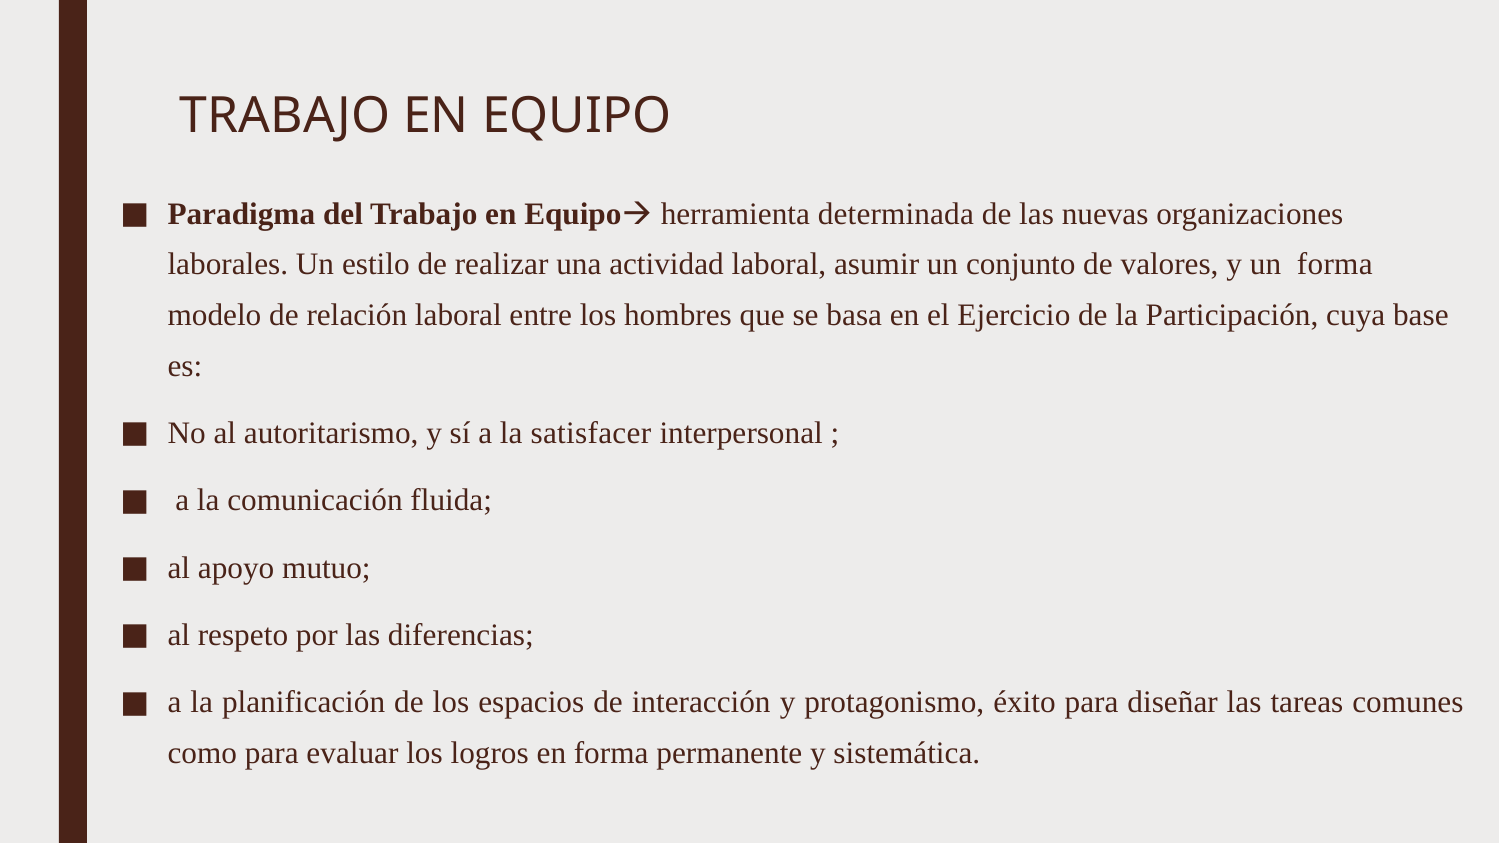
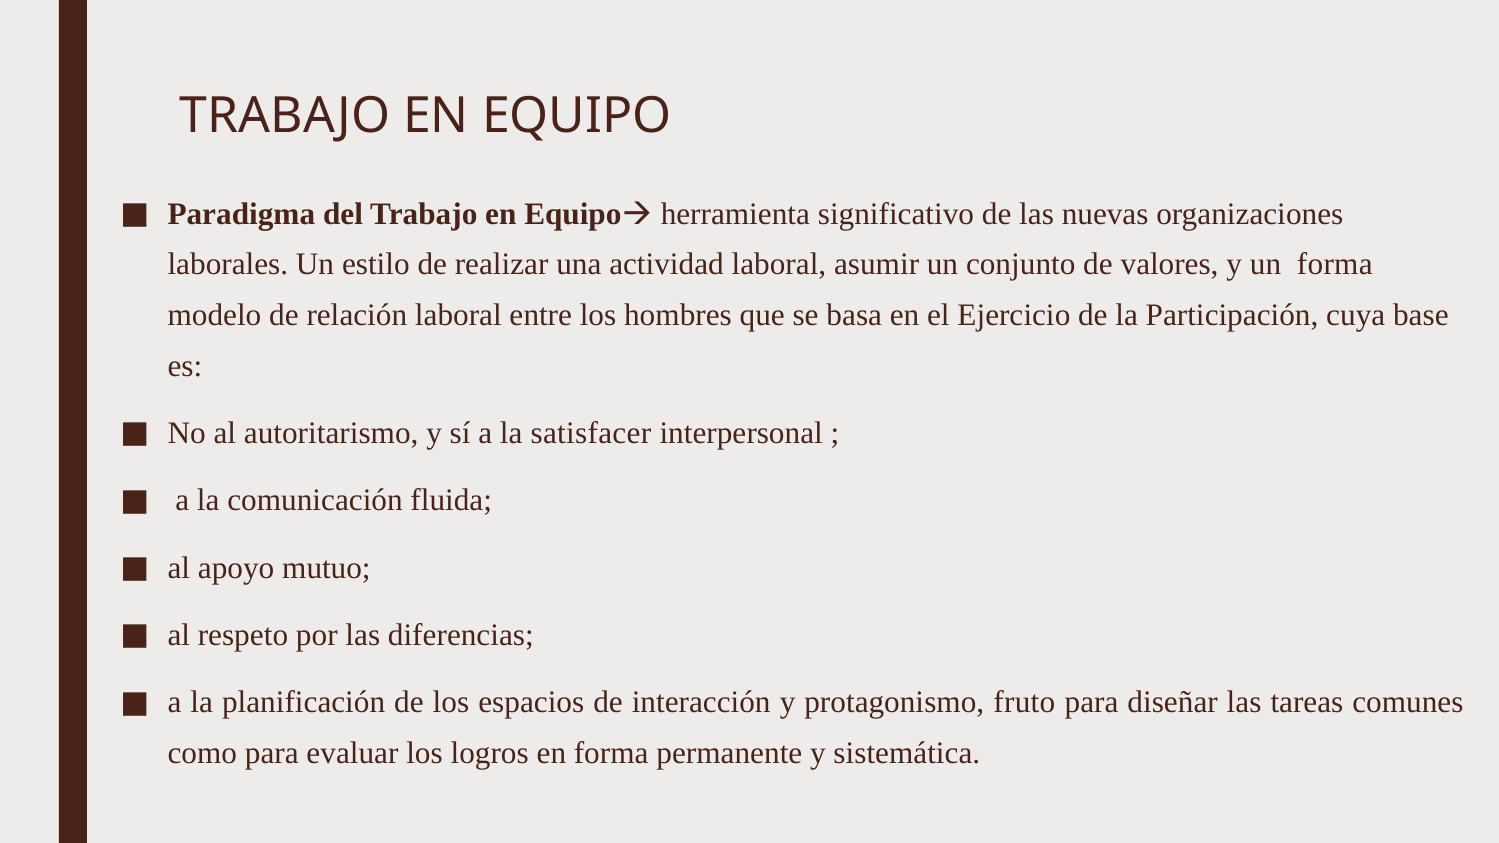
determinada: determinada -> significativo
éxito: éxito -> fruto
